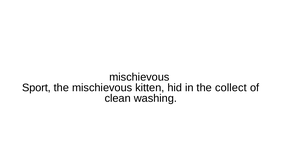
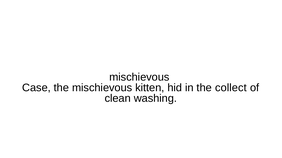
Sport: Sport -> Case
